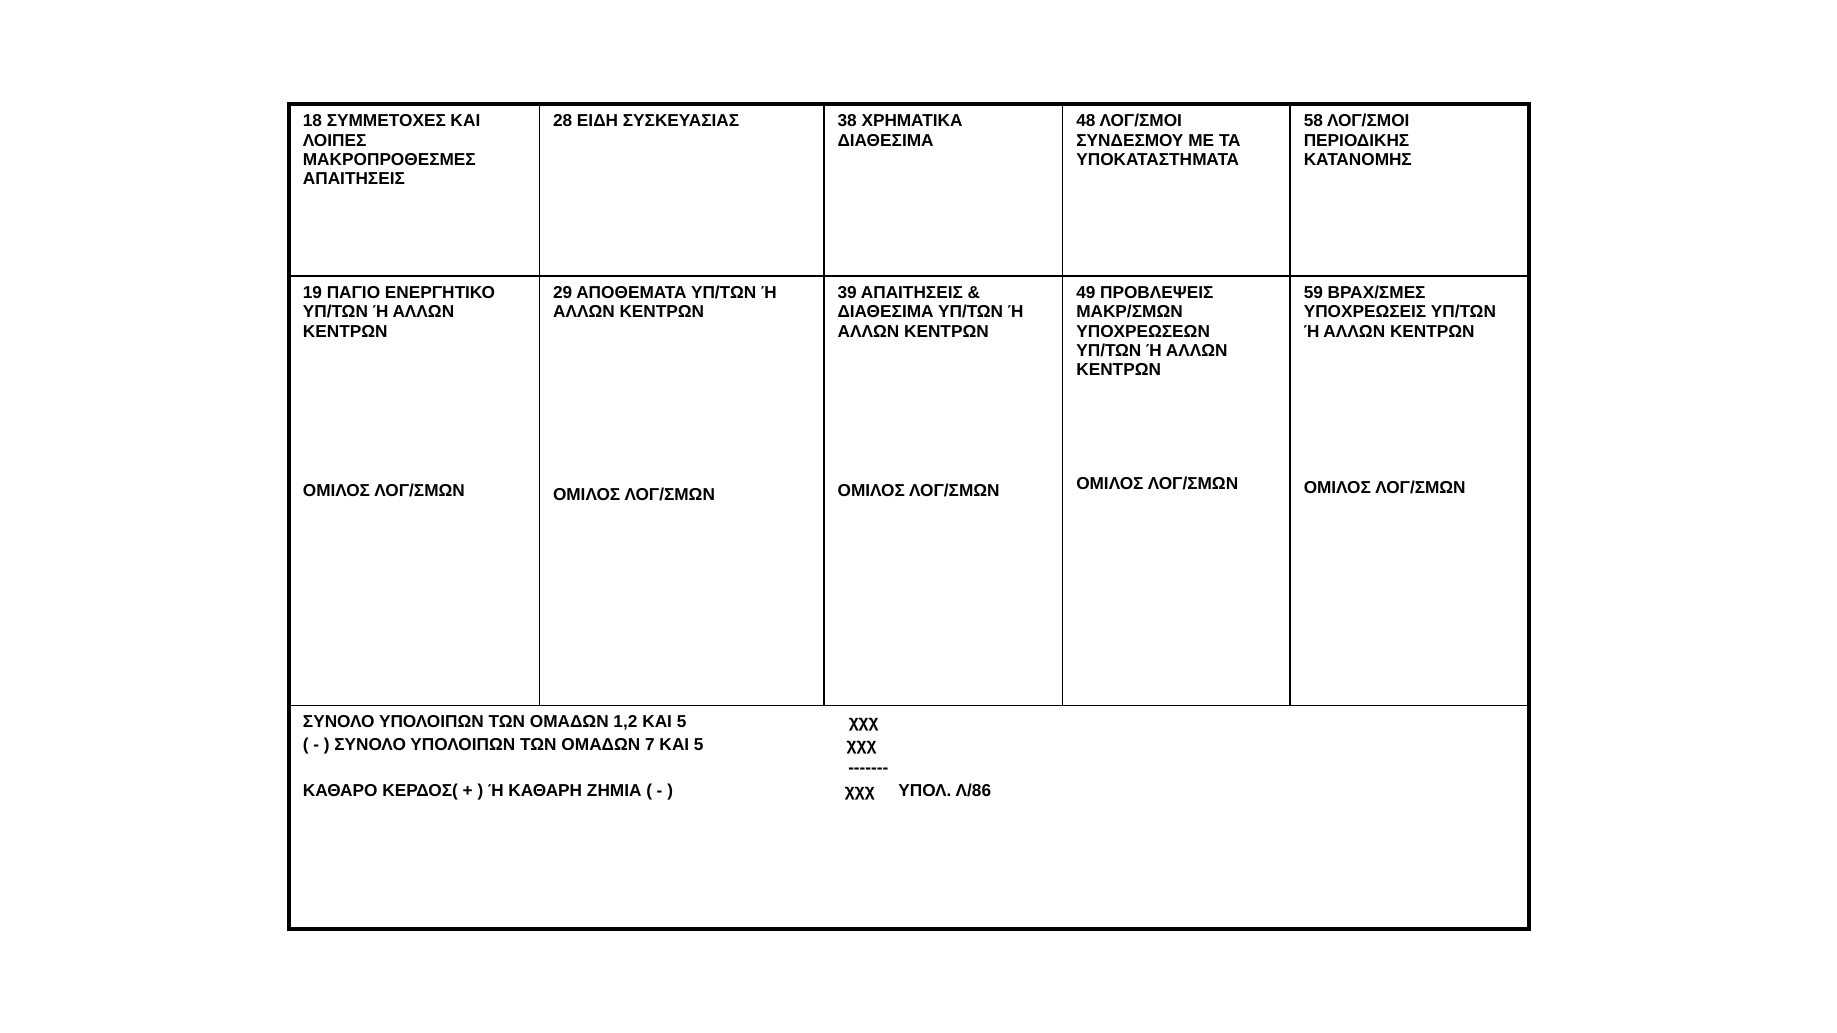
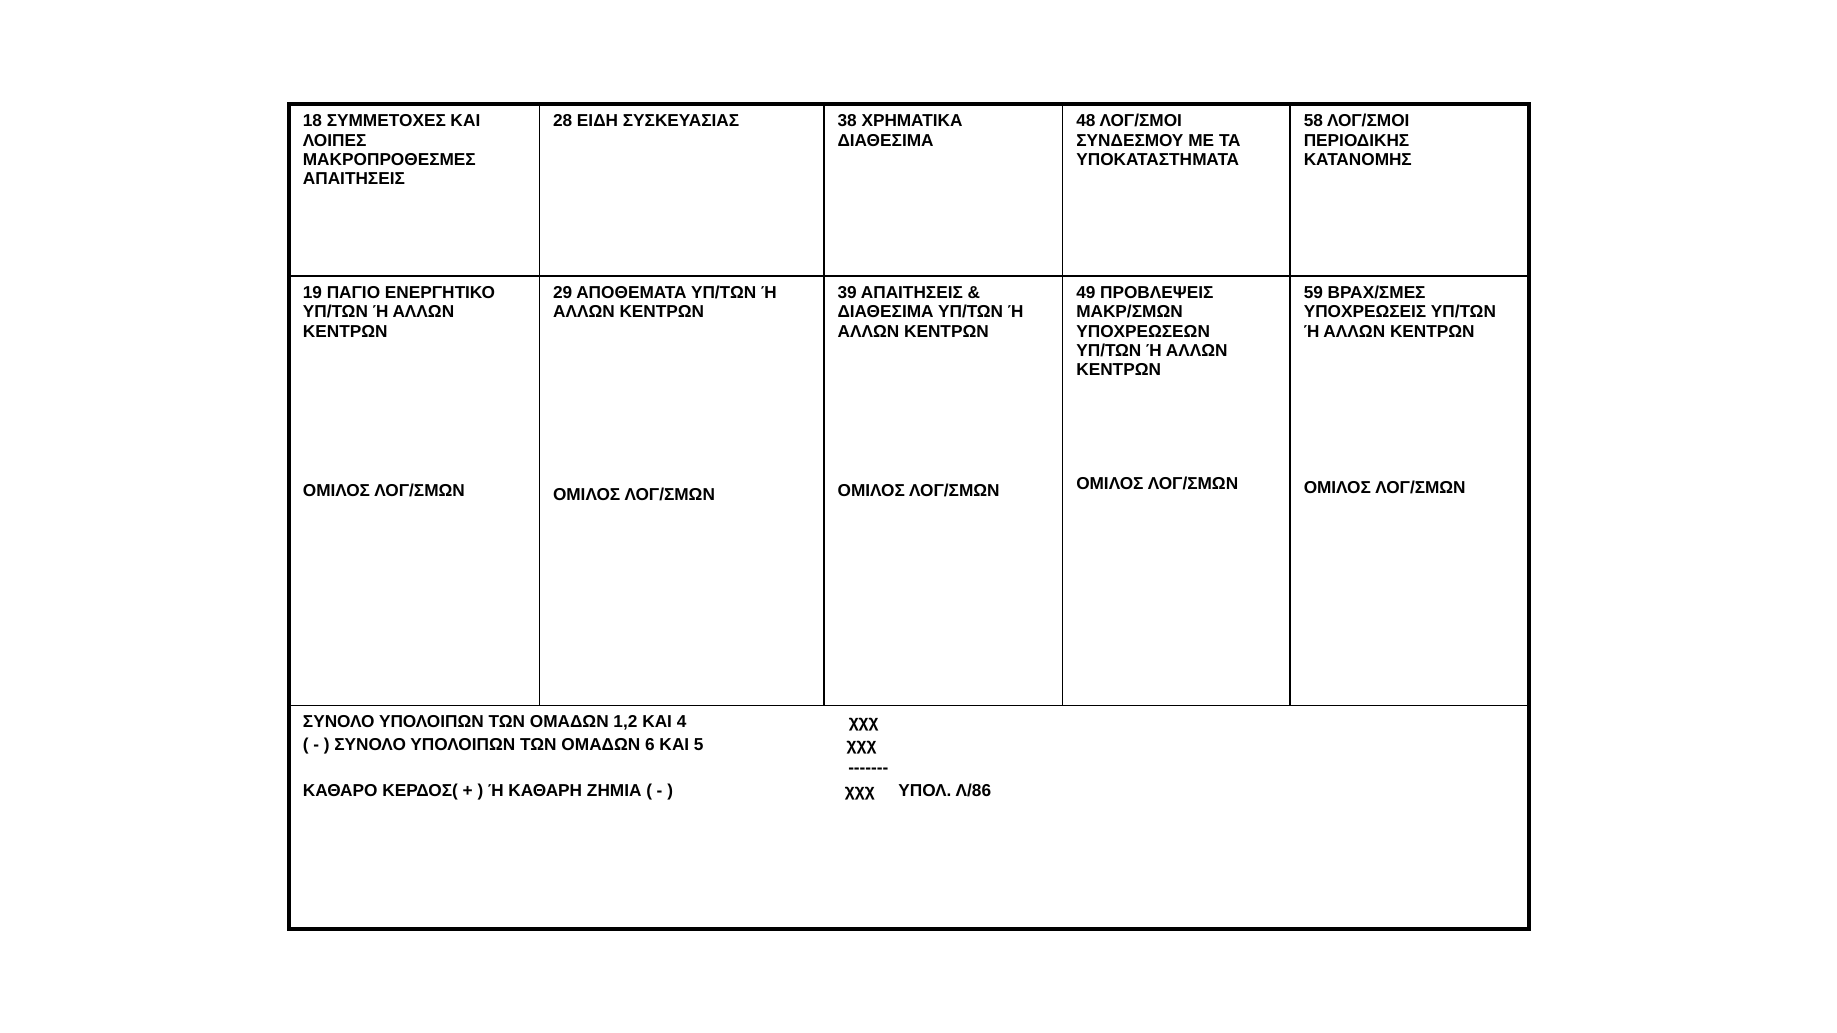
1,2 ΚΑΙ 5: 5 -> 4
7: 7 -> 6
